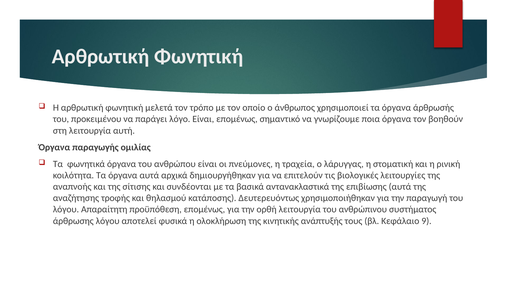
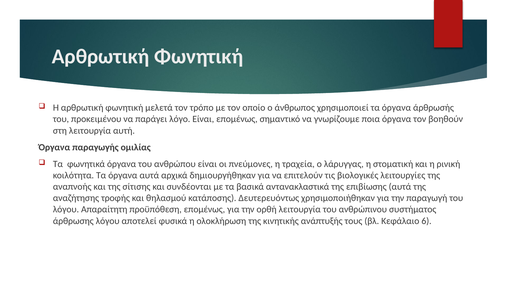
9: 9 -> 6
